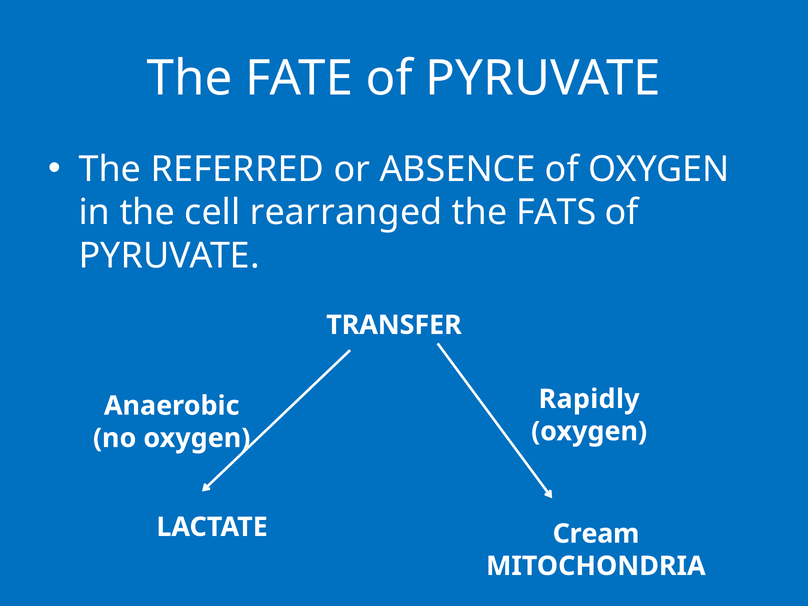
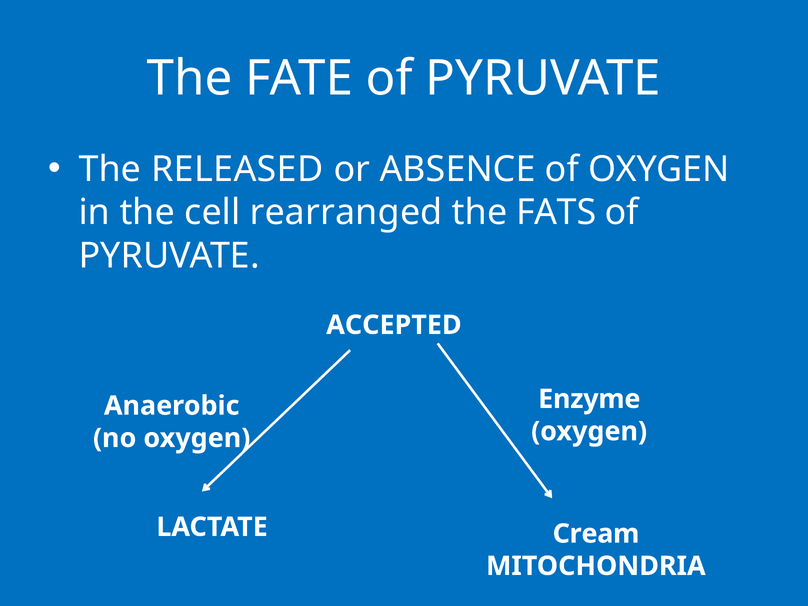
REFERRED: REFERRED -> RELEASED
TRANSFER: TRANSFER -> ACCEPTED
Rapidly: Rapidly -> Enzyme
